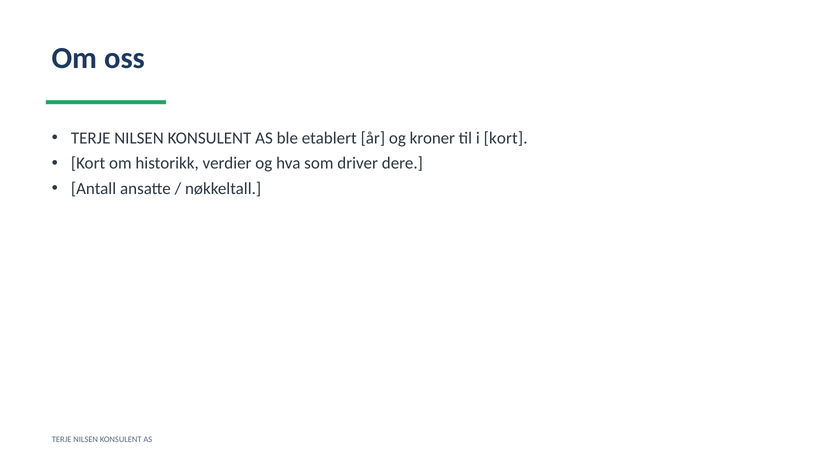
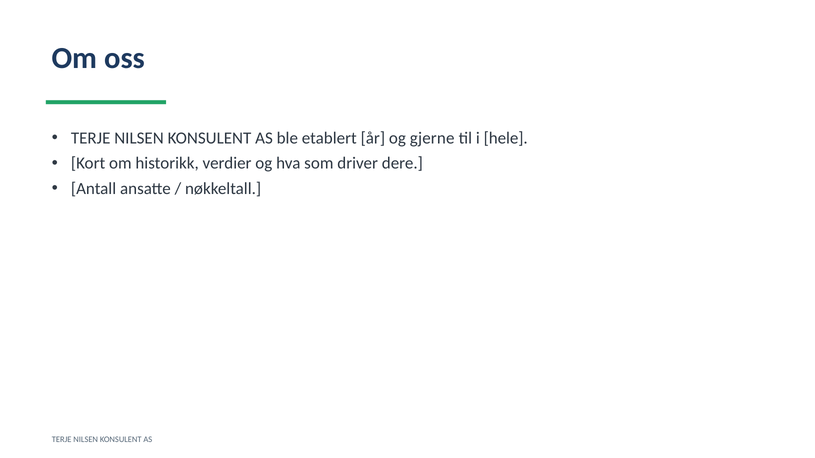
kroner: kroner -> gjerne
i kort: kort -> hele
